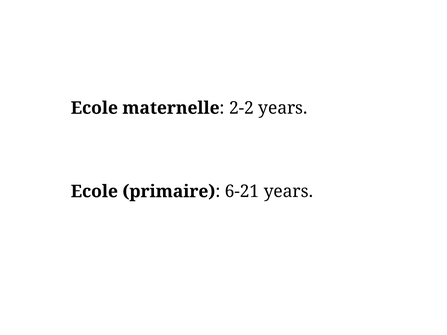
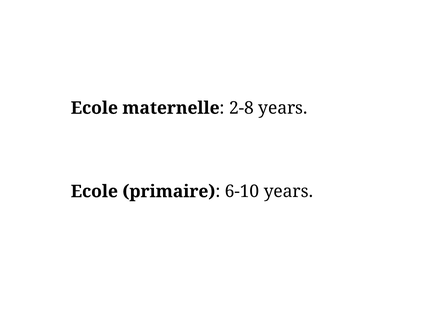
2-2: 2-2 -> 2-8
6-21: 6-21 -> 6-10
